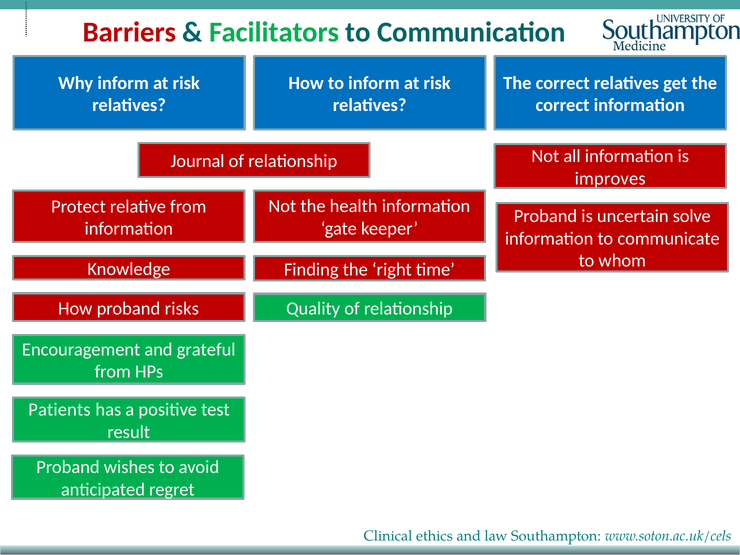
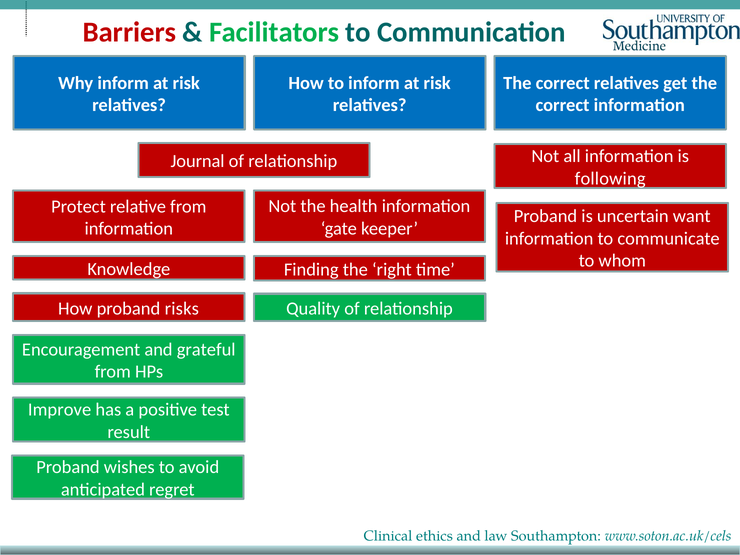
improves: improves -> following
solve: solve -> want
Patients: Patients -> Improve
